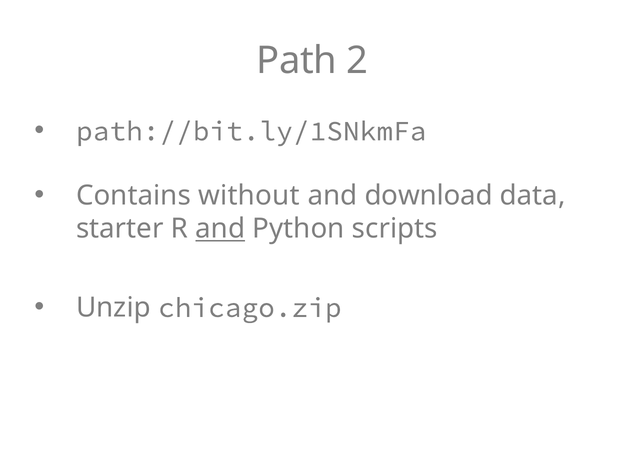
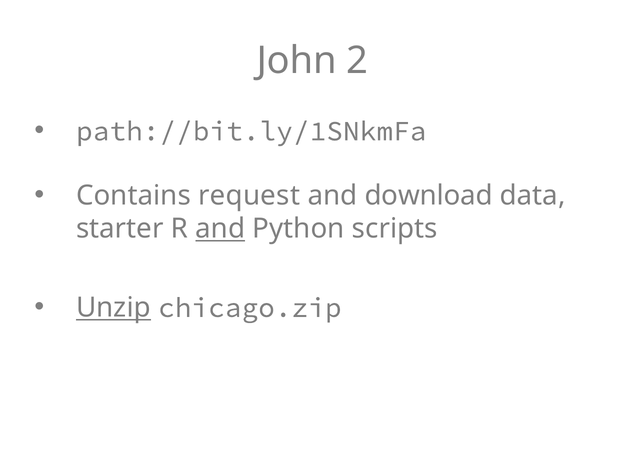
Path: Path -> John
without: without -> request
Unzip underline: none -> present
